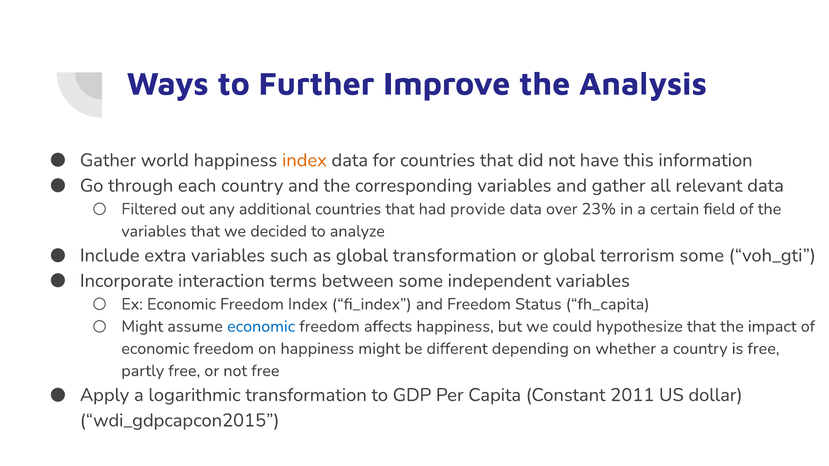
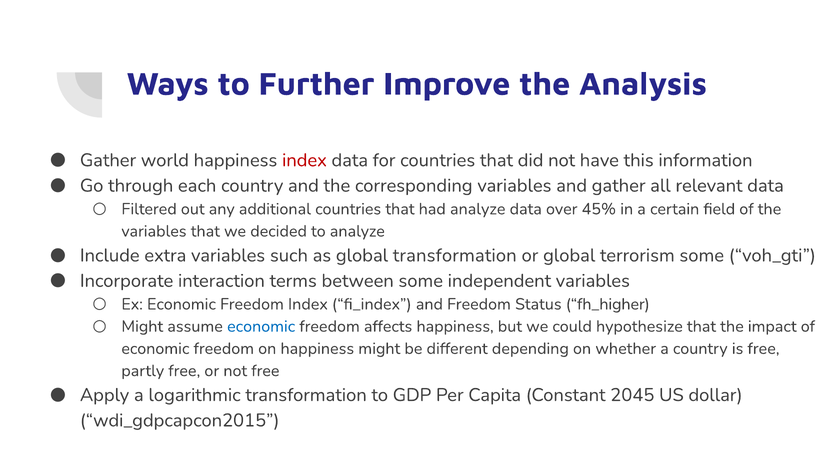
index at (304, 160) colour: orange -> red
had provide: provide -> analyze
23%: 23% -> 45%
fh_capita: fh_capita -> fh_higher
2011: 2011 -> 2045
